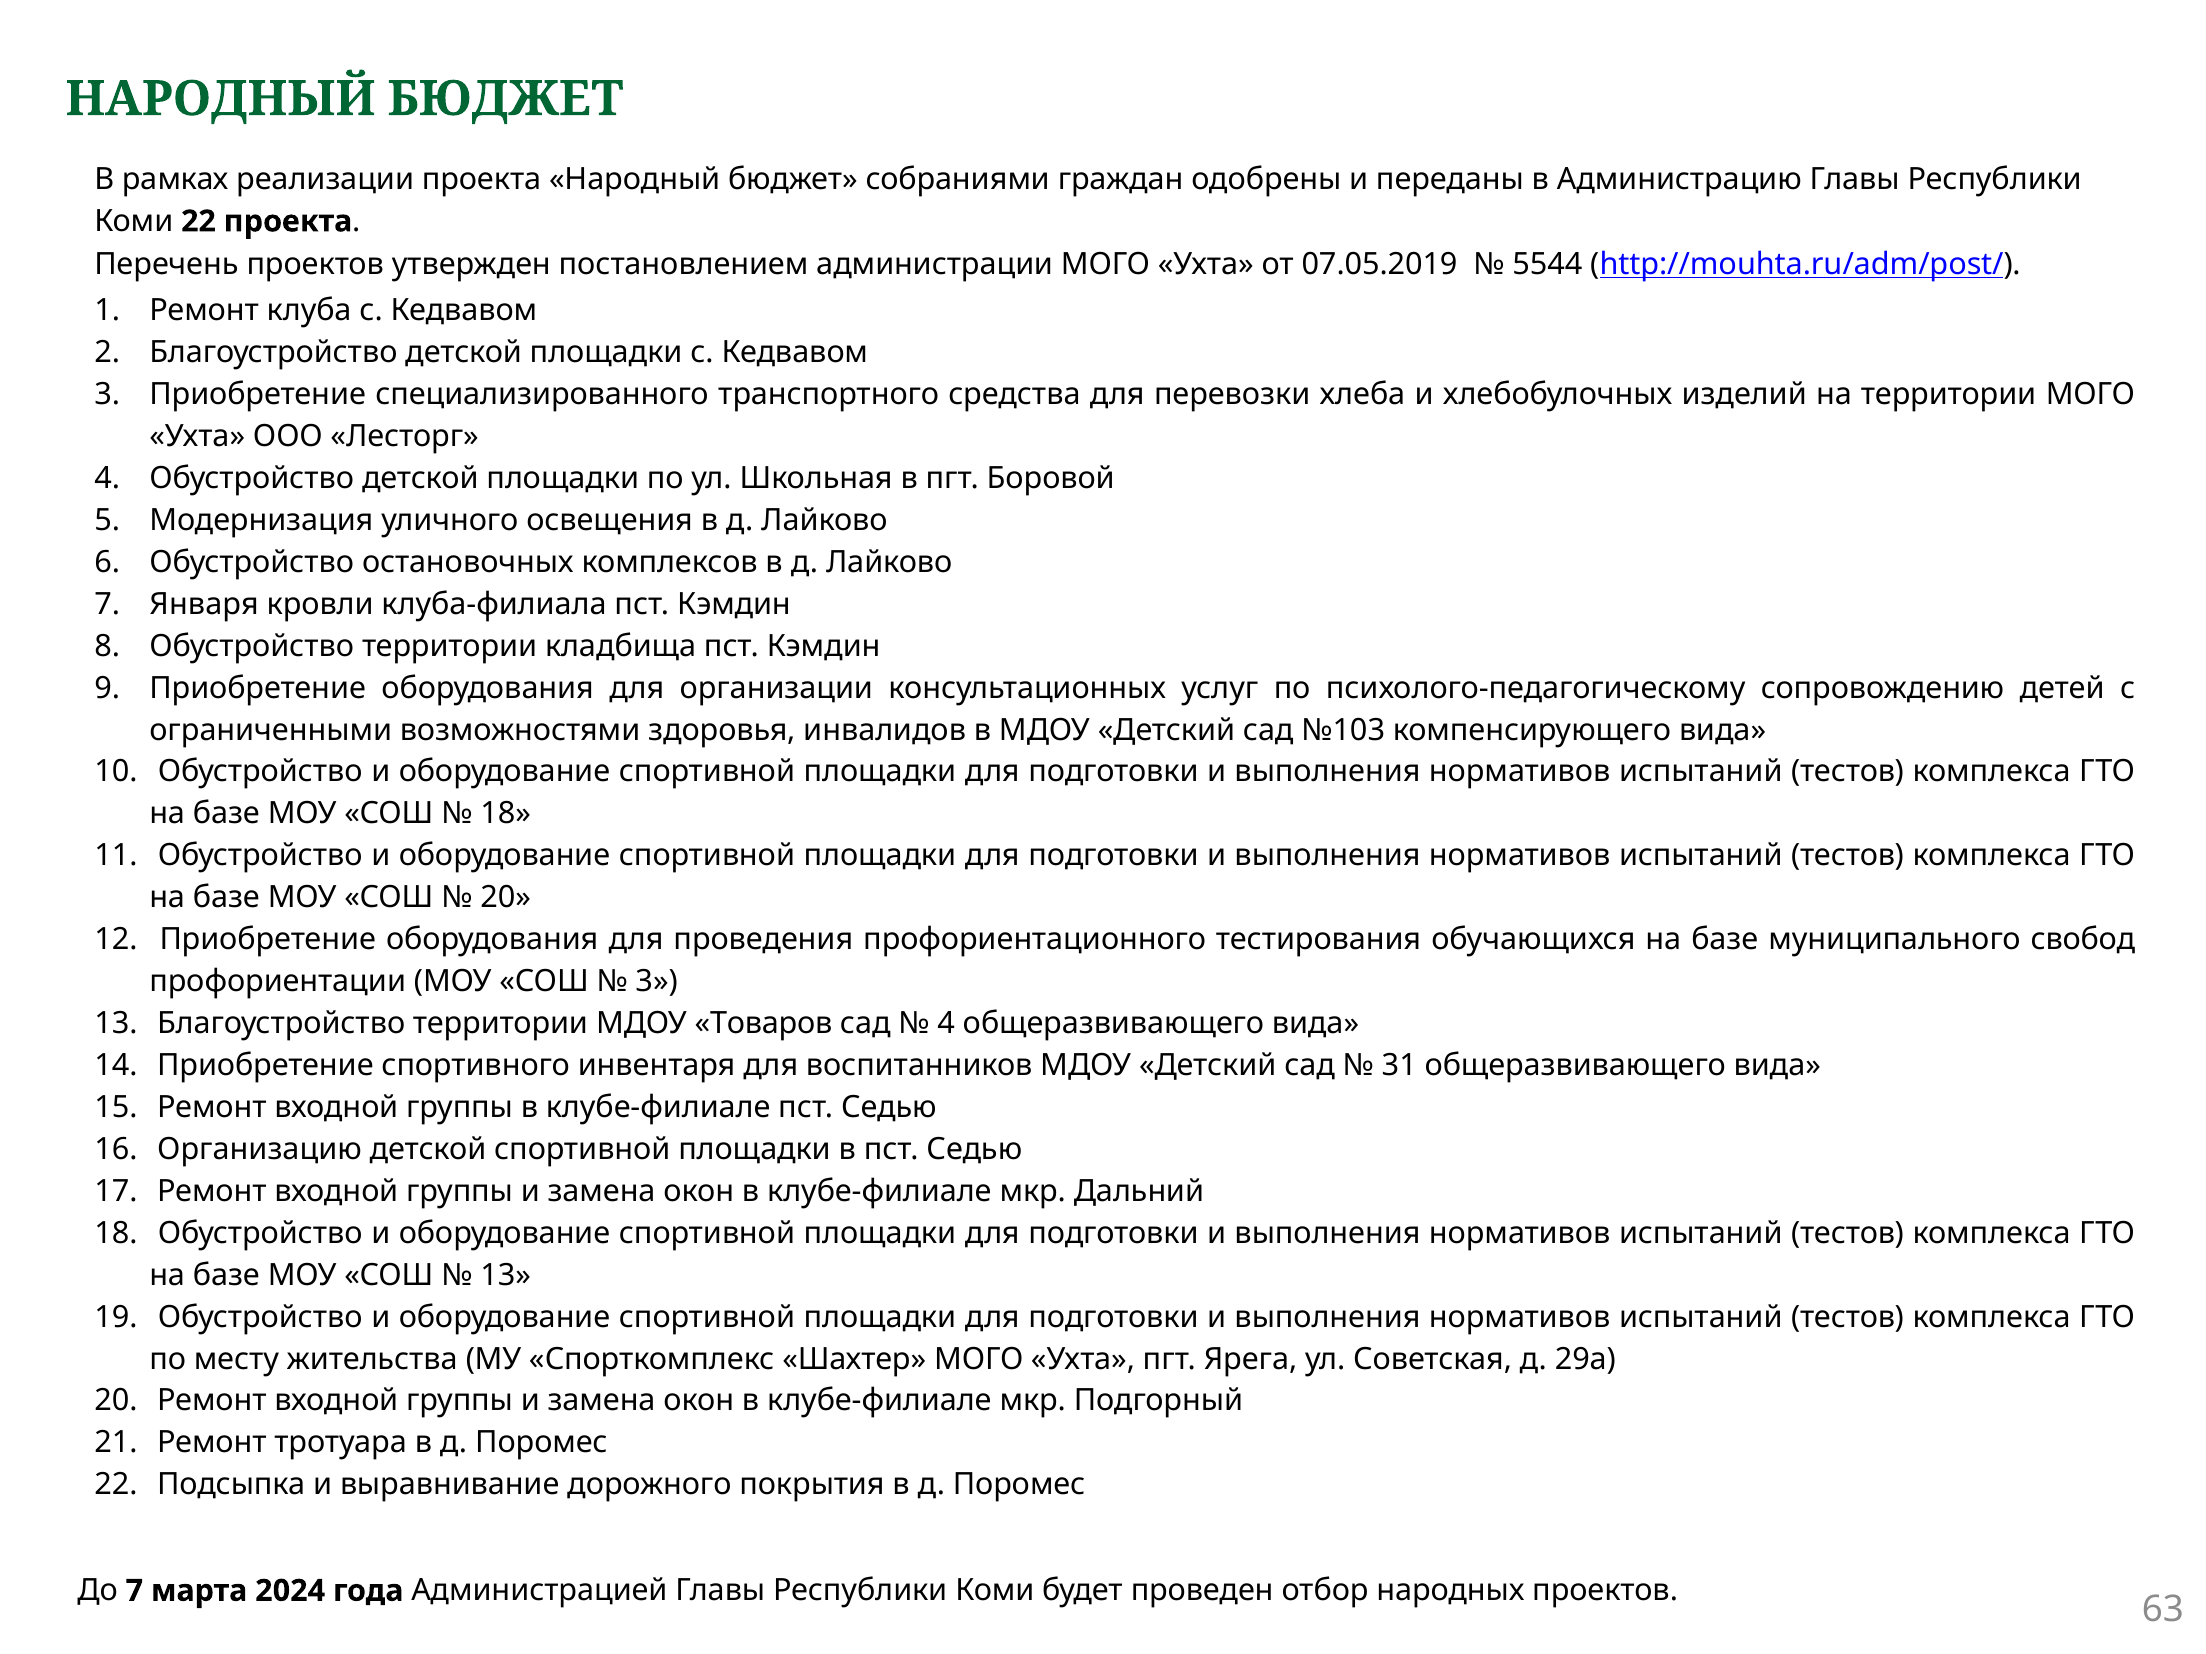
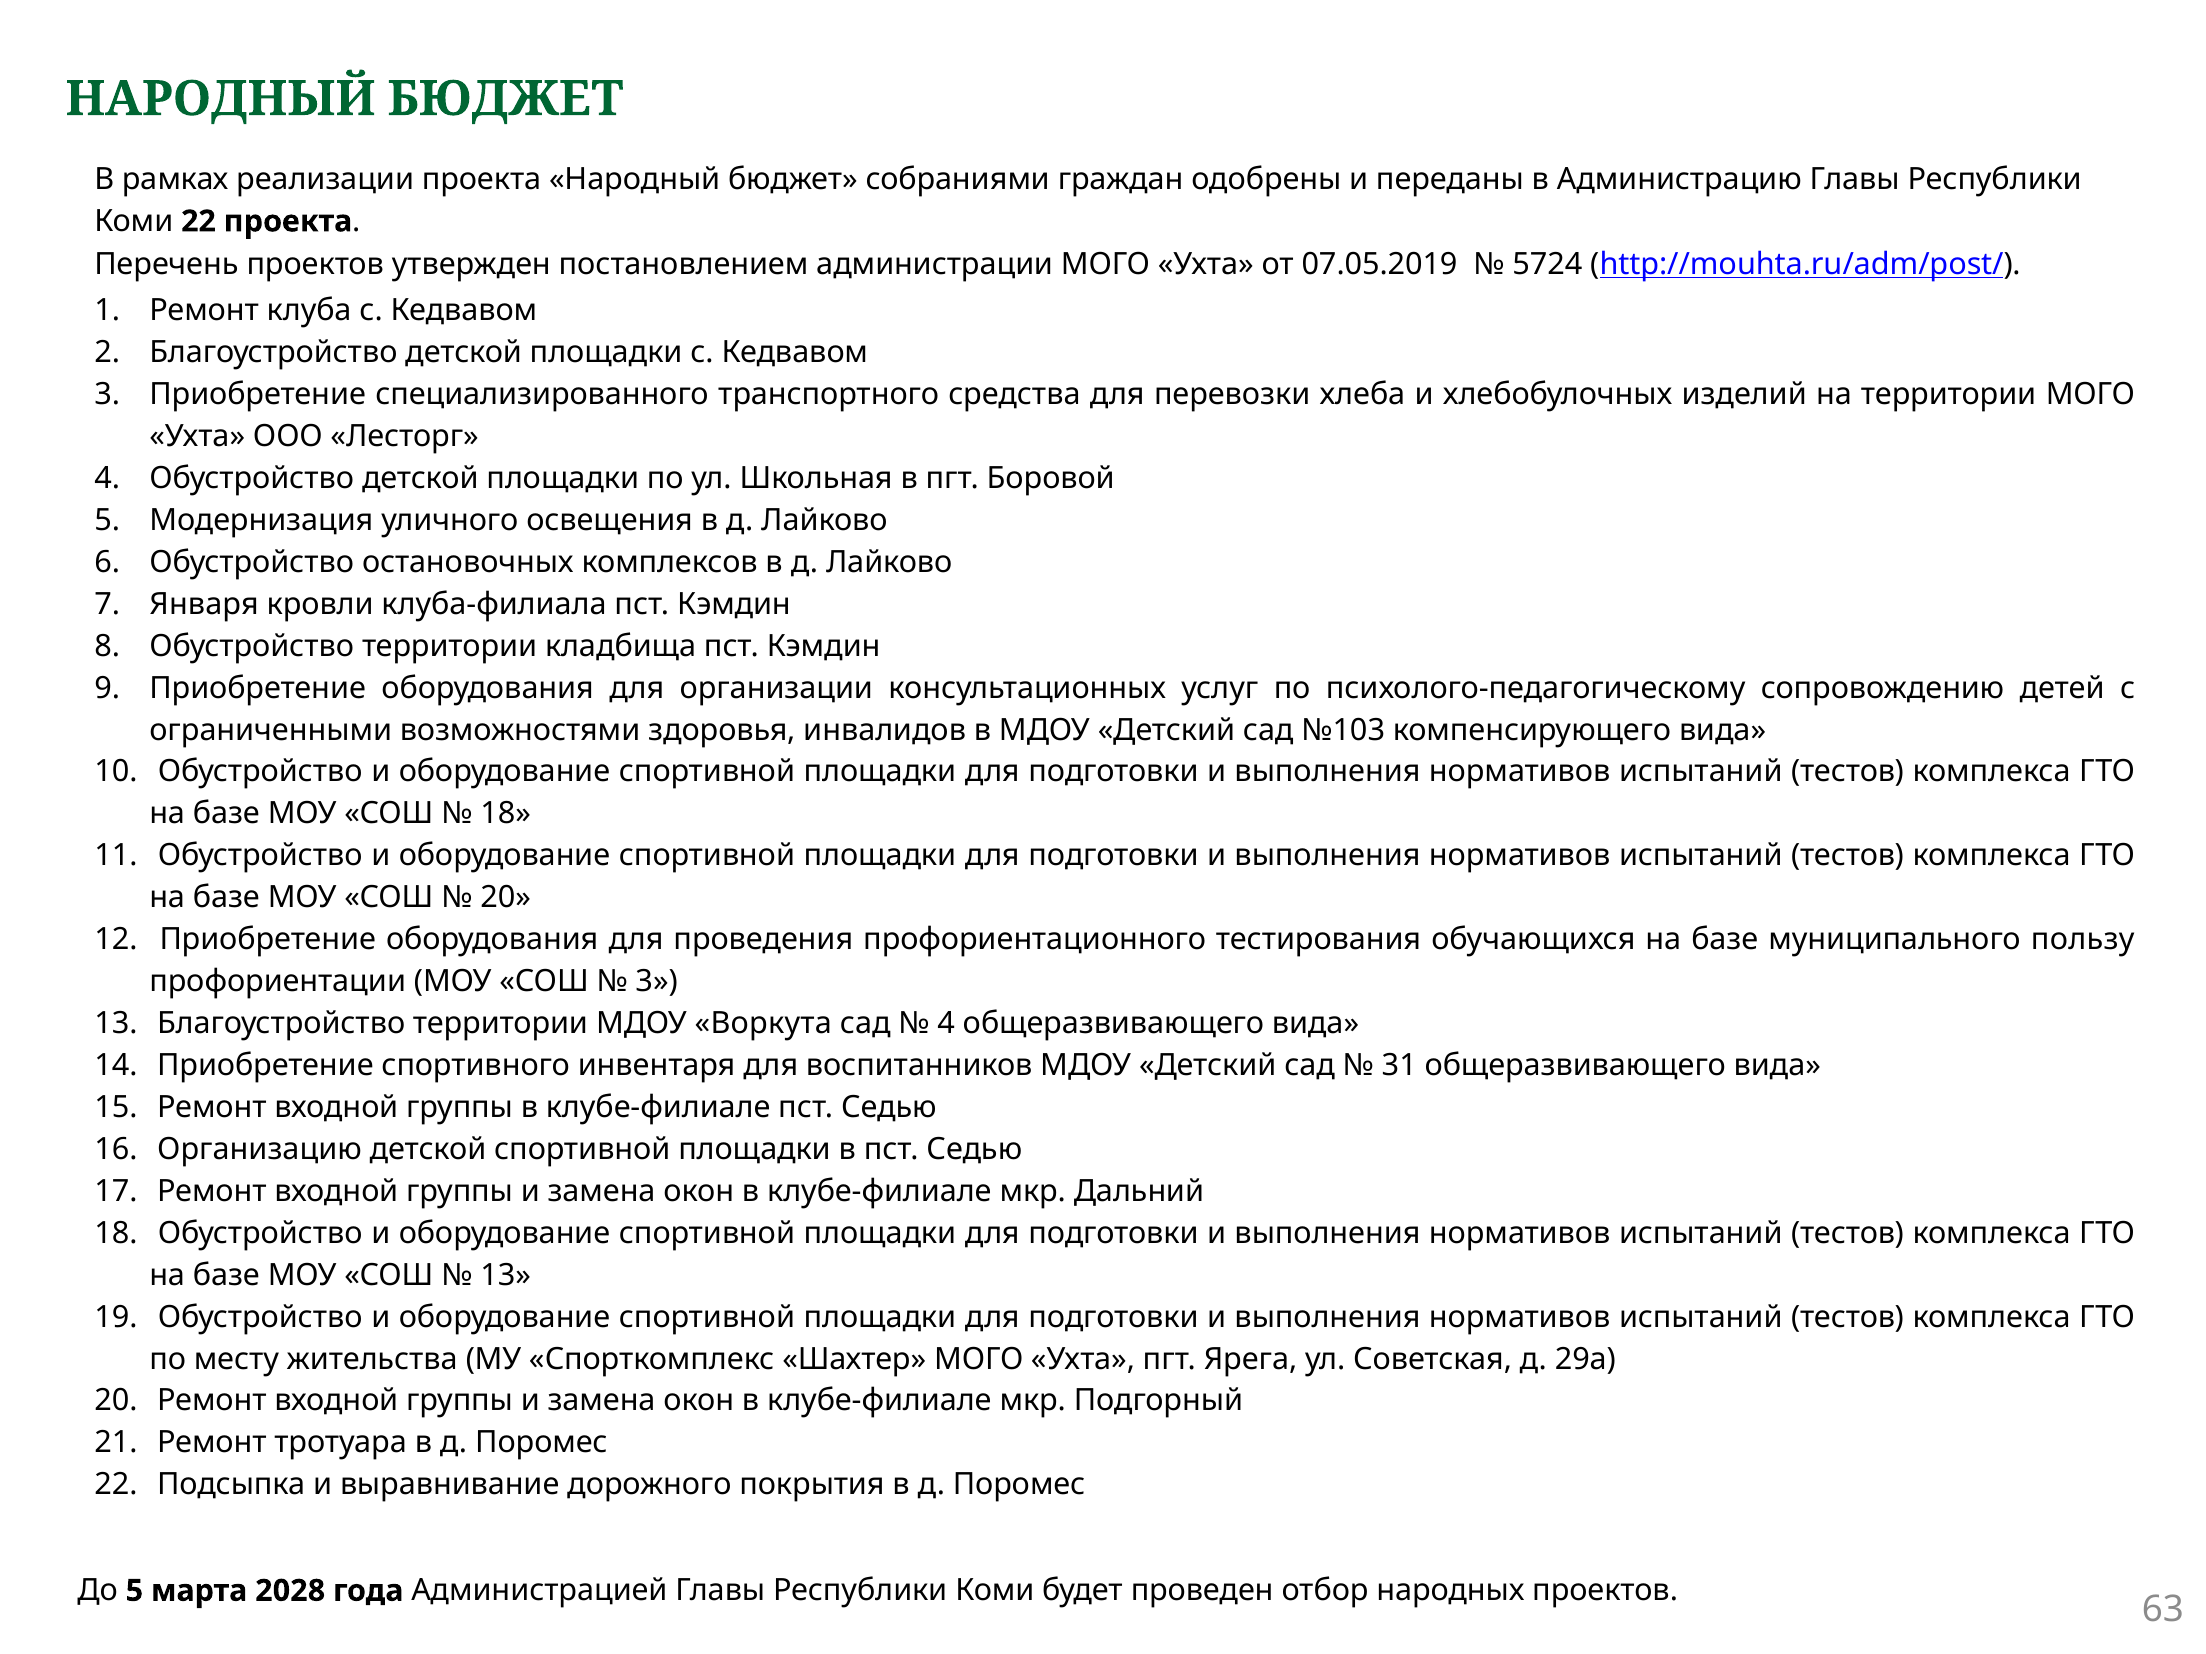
5544: 5544 -> 5724
свобод: свобод -> пользу
Товаров: Товаров -> Воркута
До 7: 7 -> 5
2024: 2024 -> 2028
